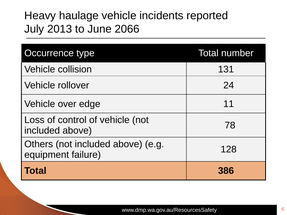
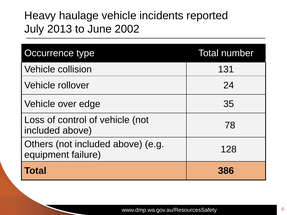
2066: 2066 -> 2002
11: 11 -> 35
